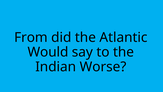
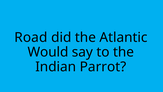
From: From -> Road
Worse: Worse -> Parrot
